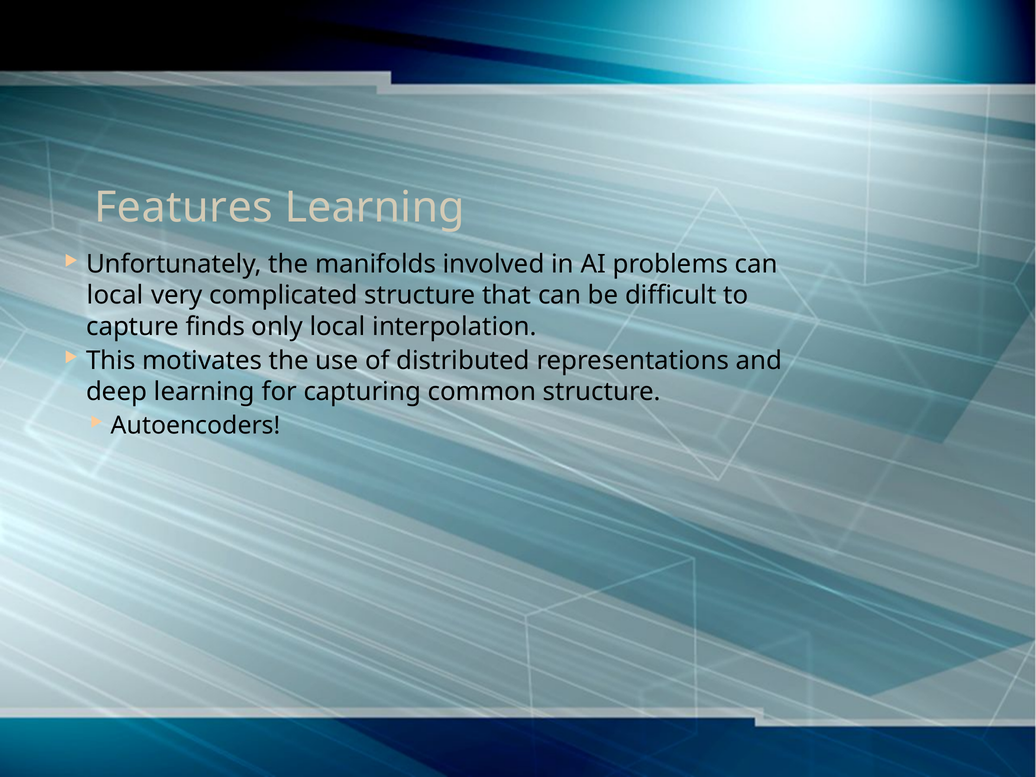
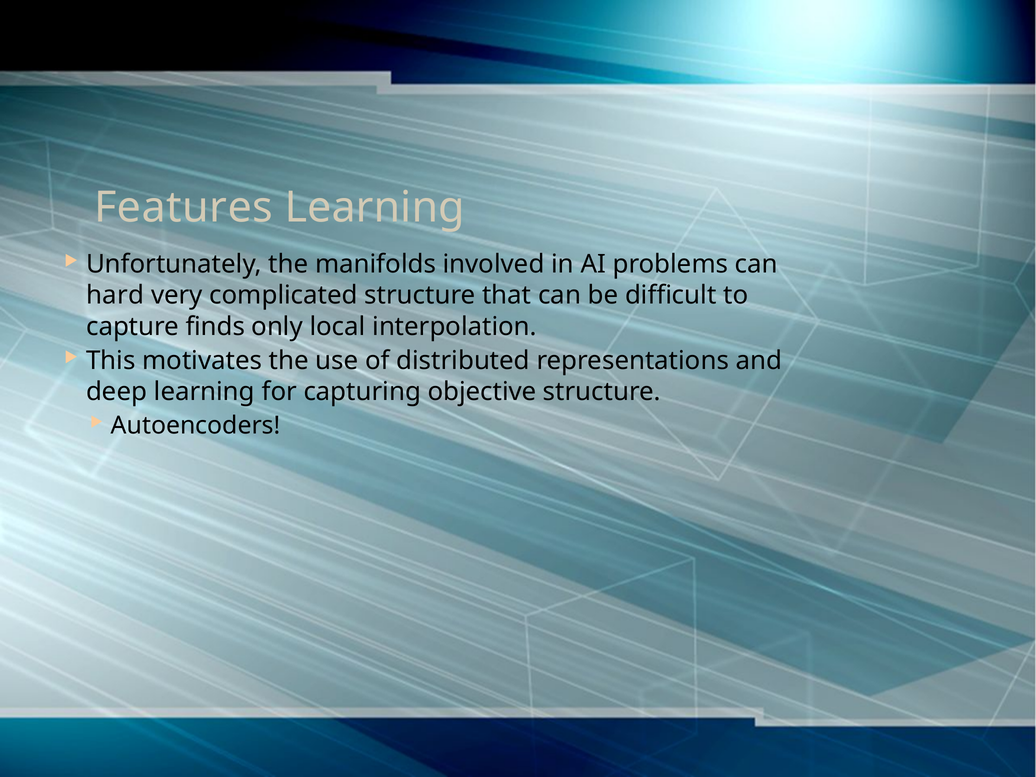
local at (115, 295): local -> hard
common: common -> objective
